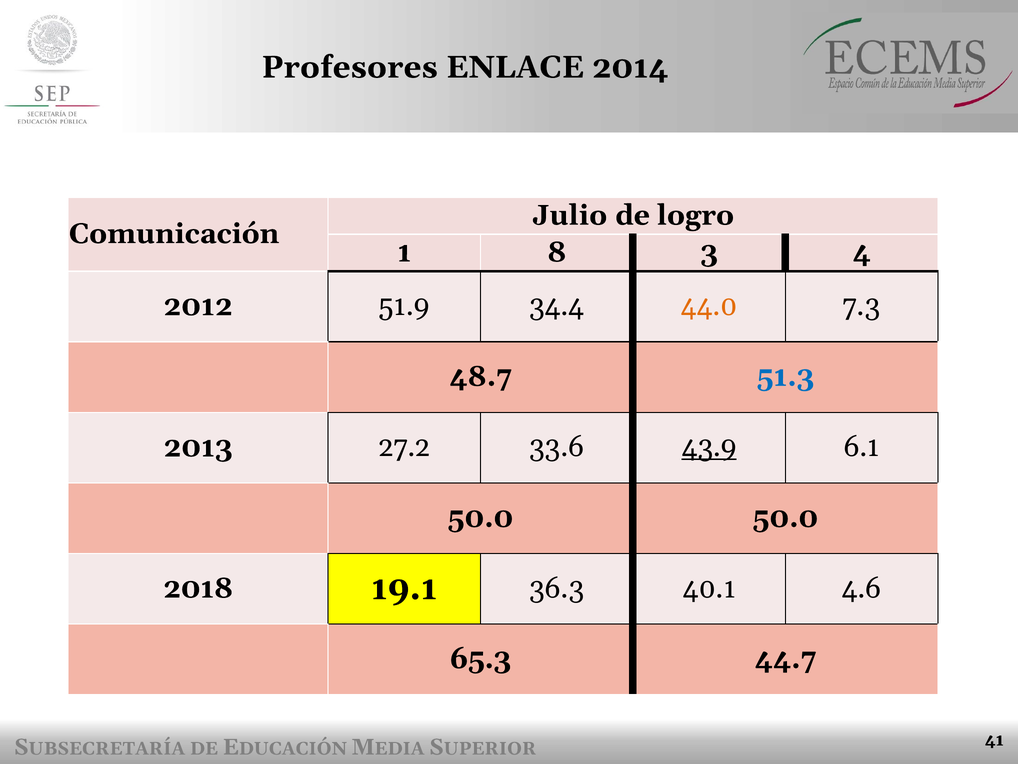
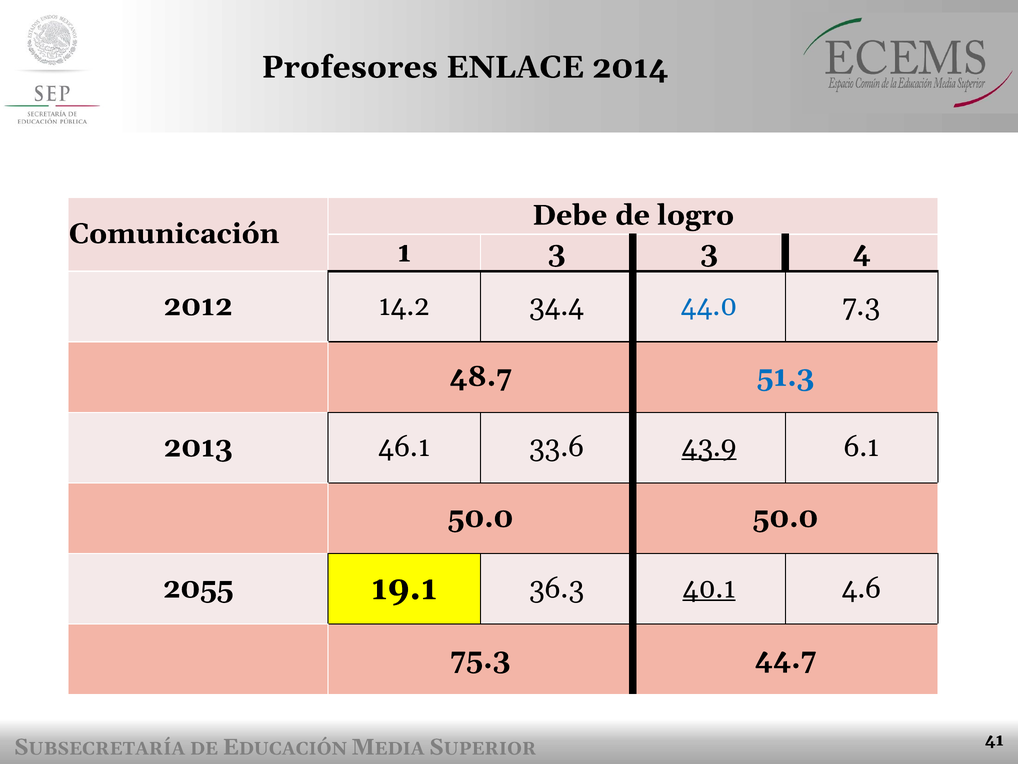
Julio: Julio -> Debe
1 8: 8 -> 3
51.9: 51.9 -> 14.2
44.0 colour: orange -> blue
27.2: 27.2 -> 46.1
2018: 2018 -> 2055
40.1 underline: none -> present
65.3: 65.3 -> 75.3
